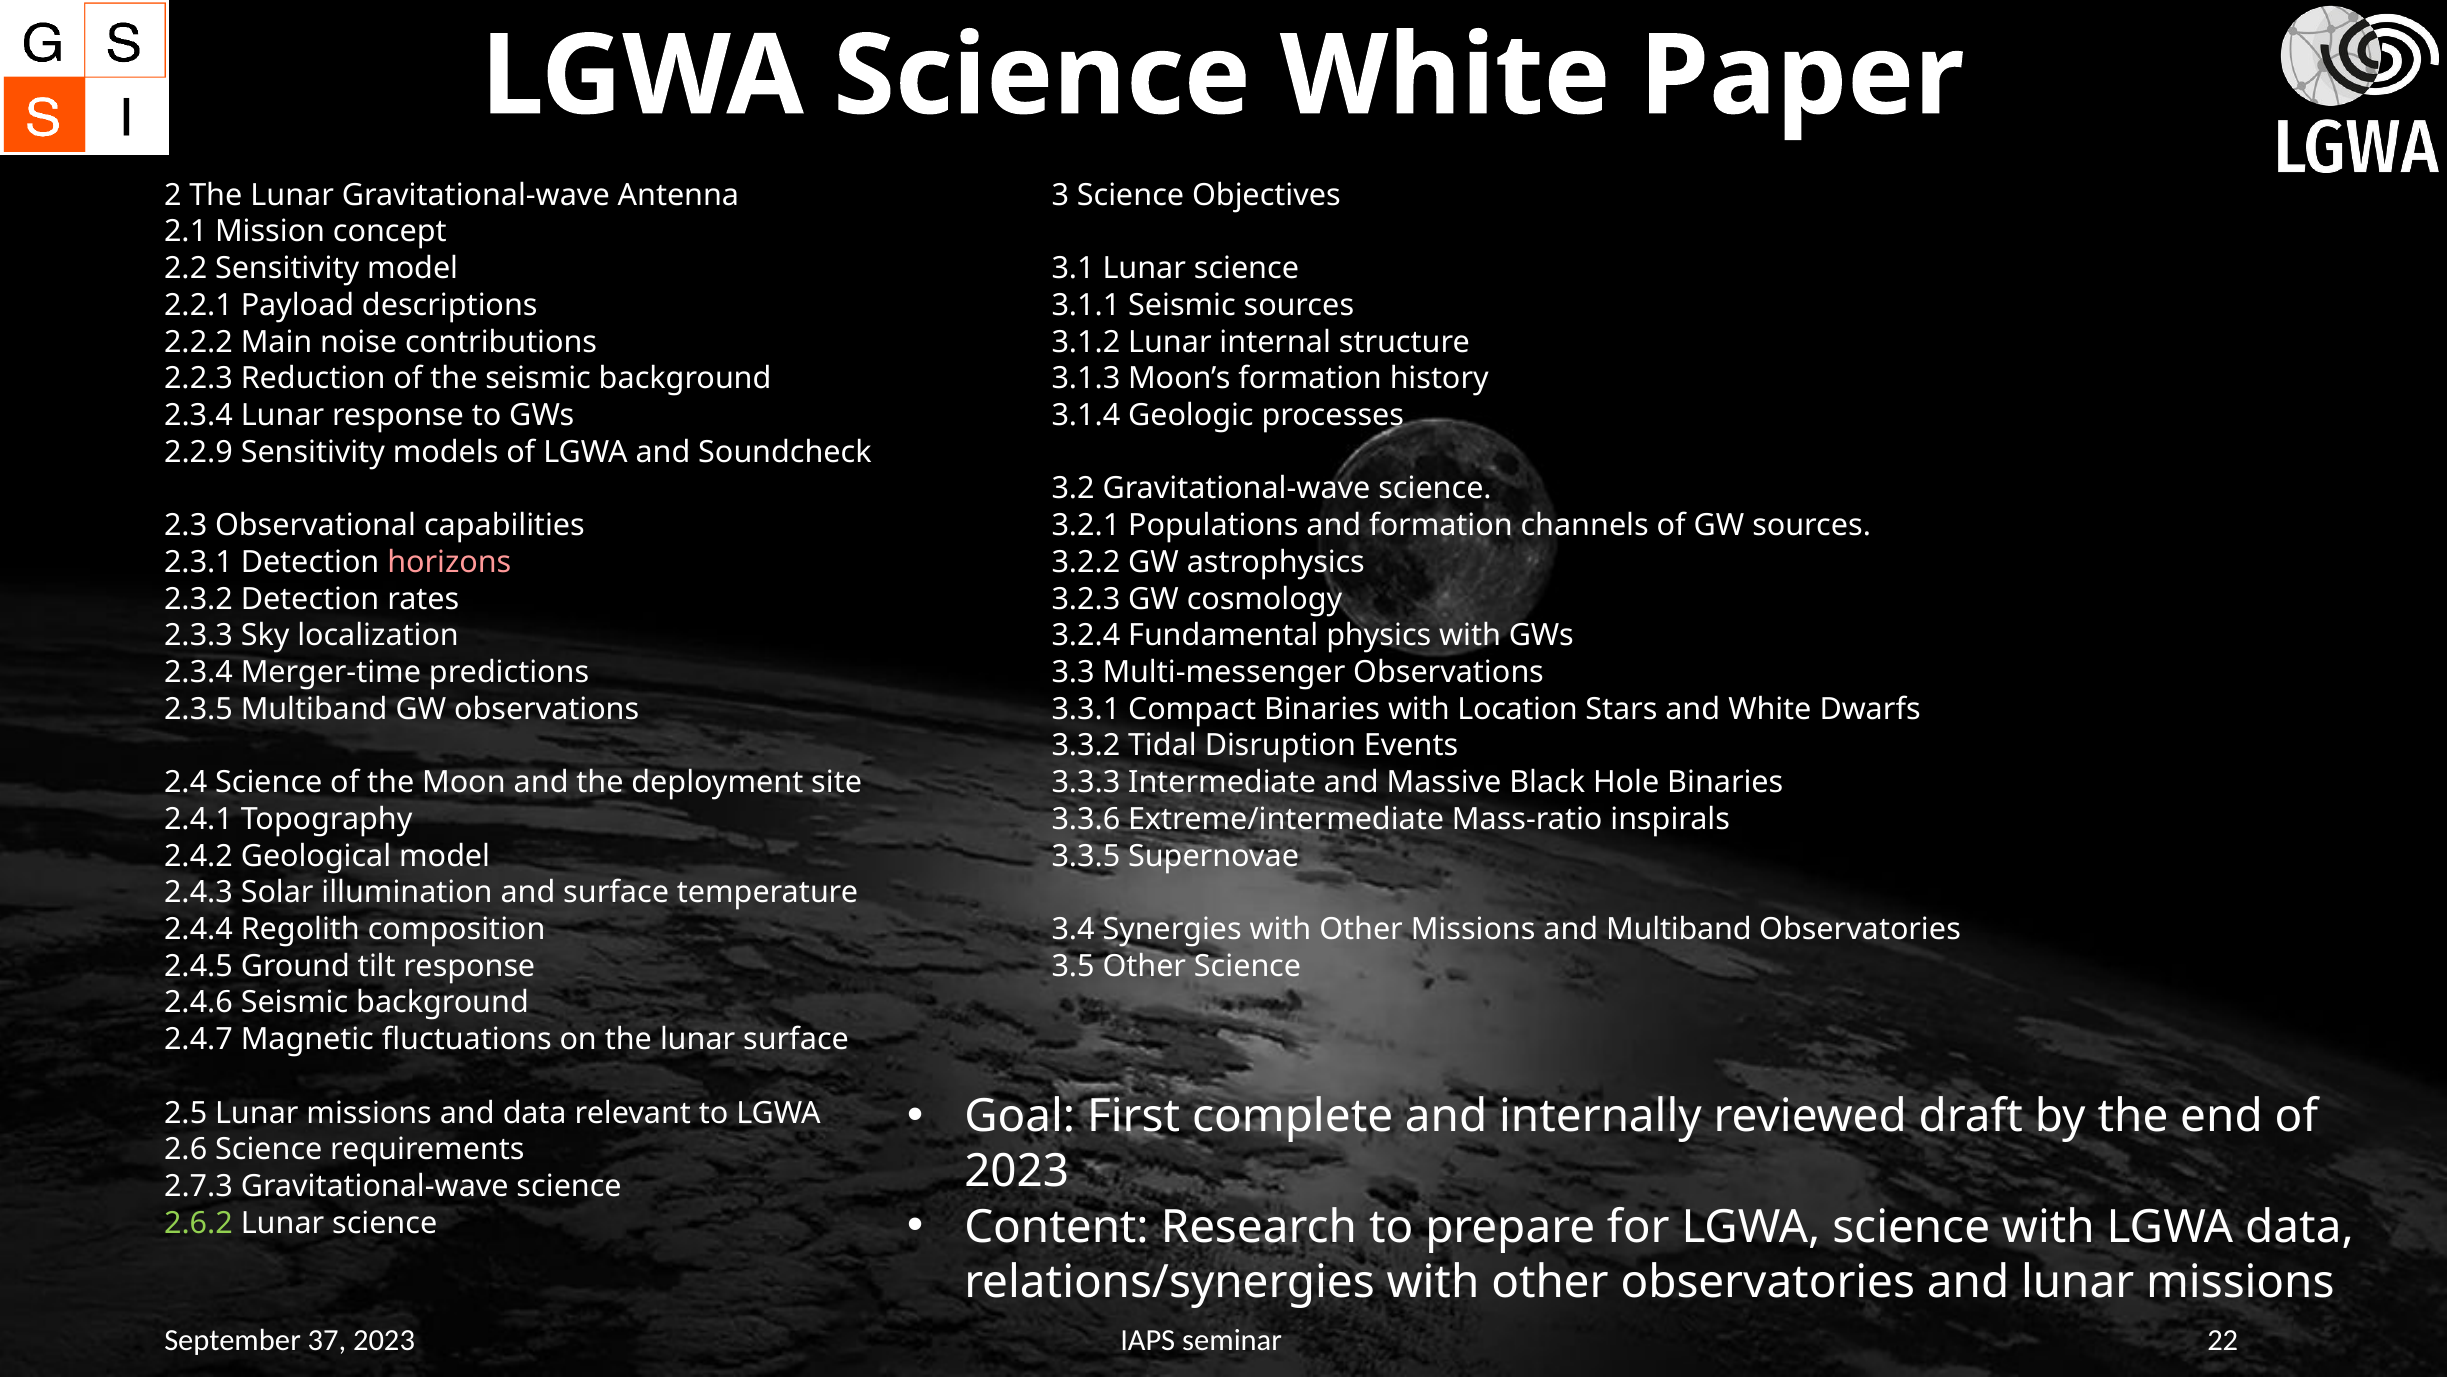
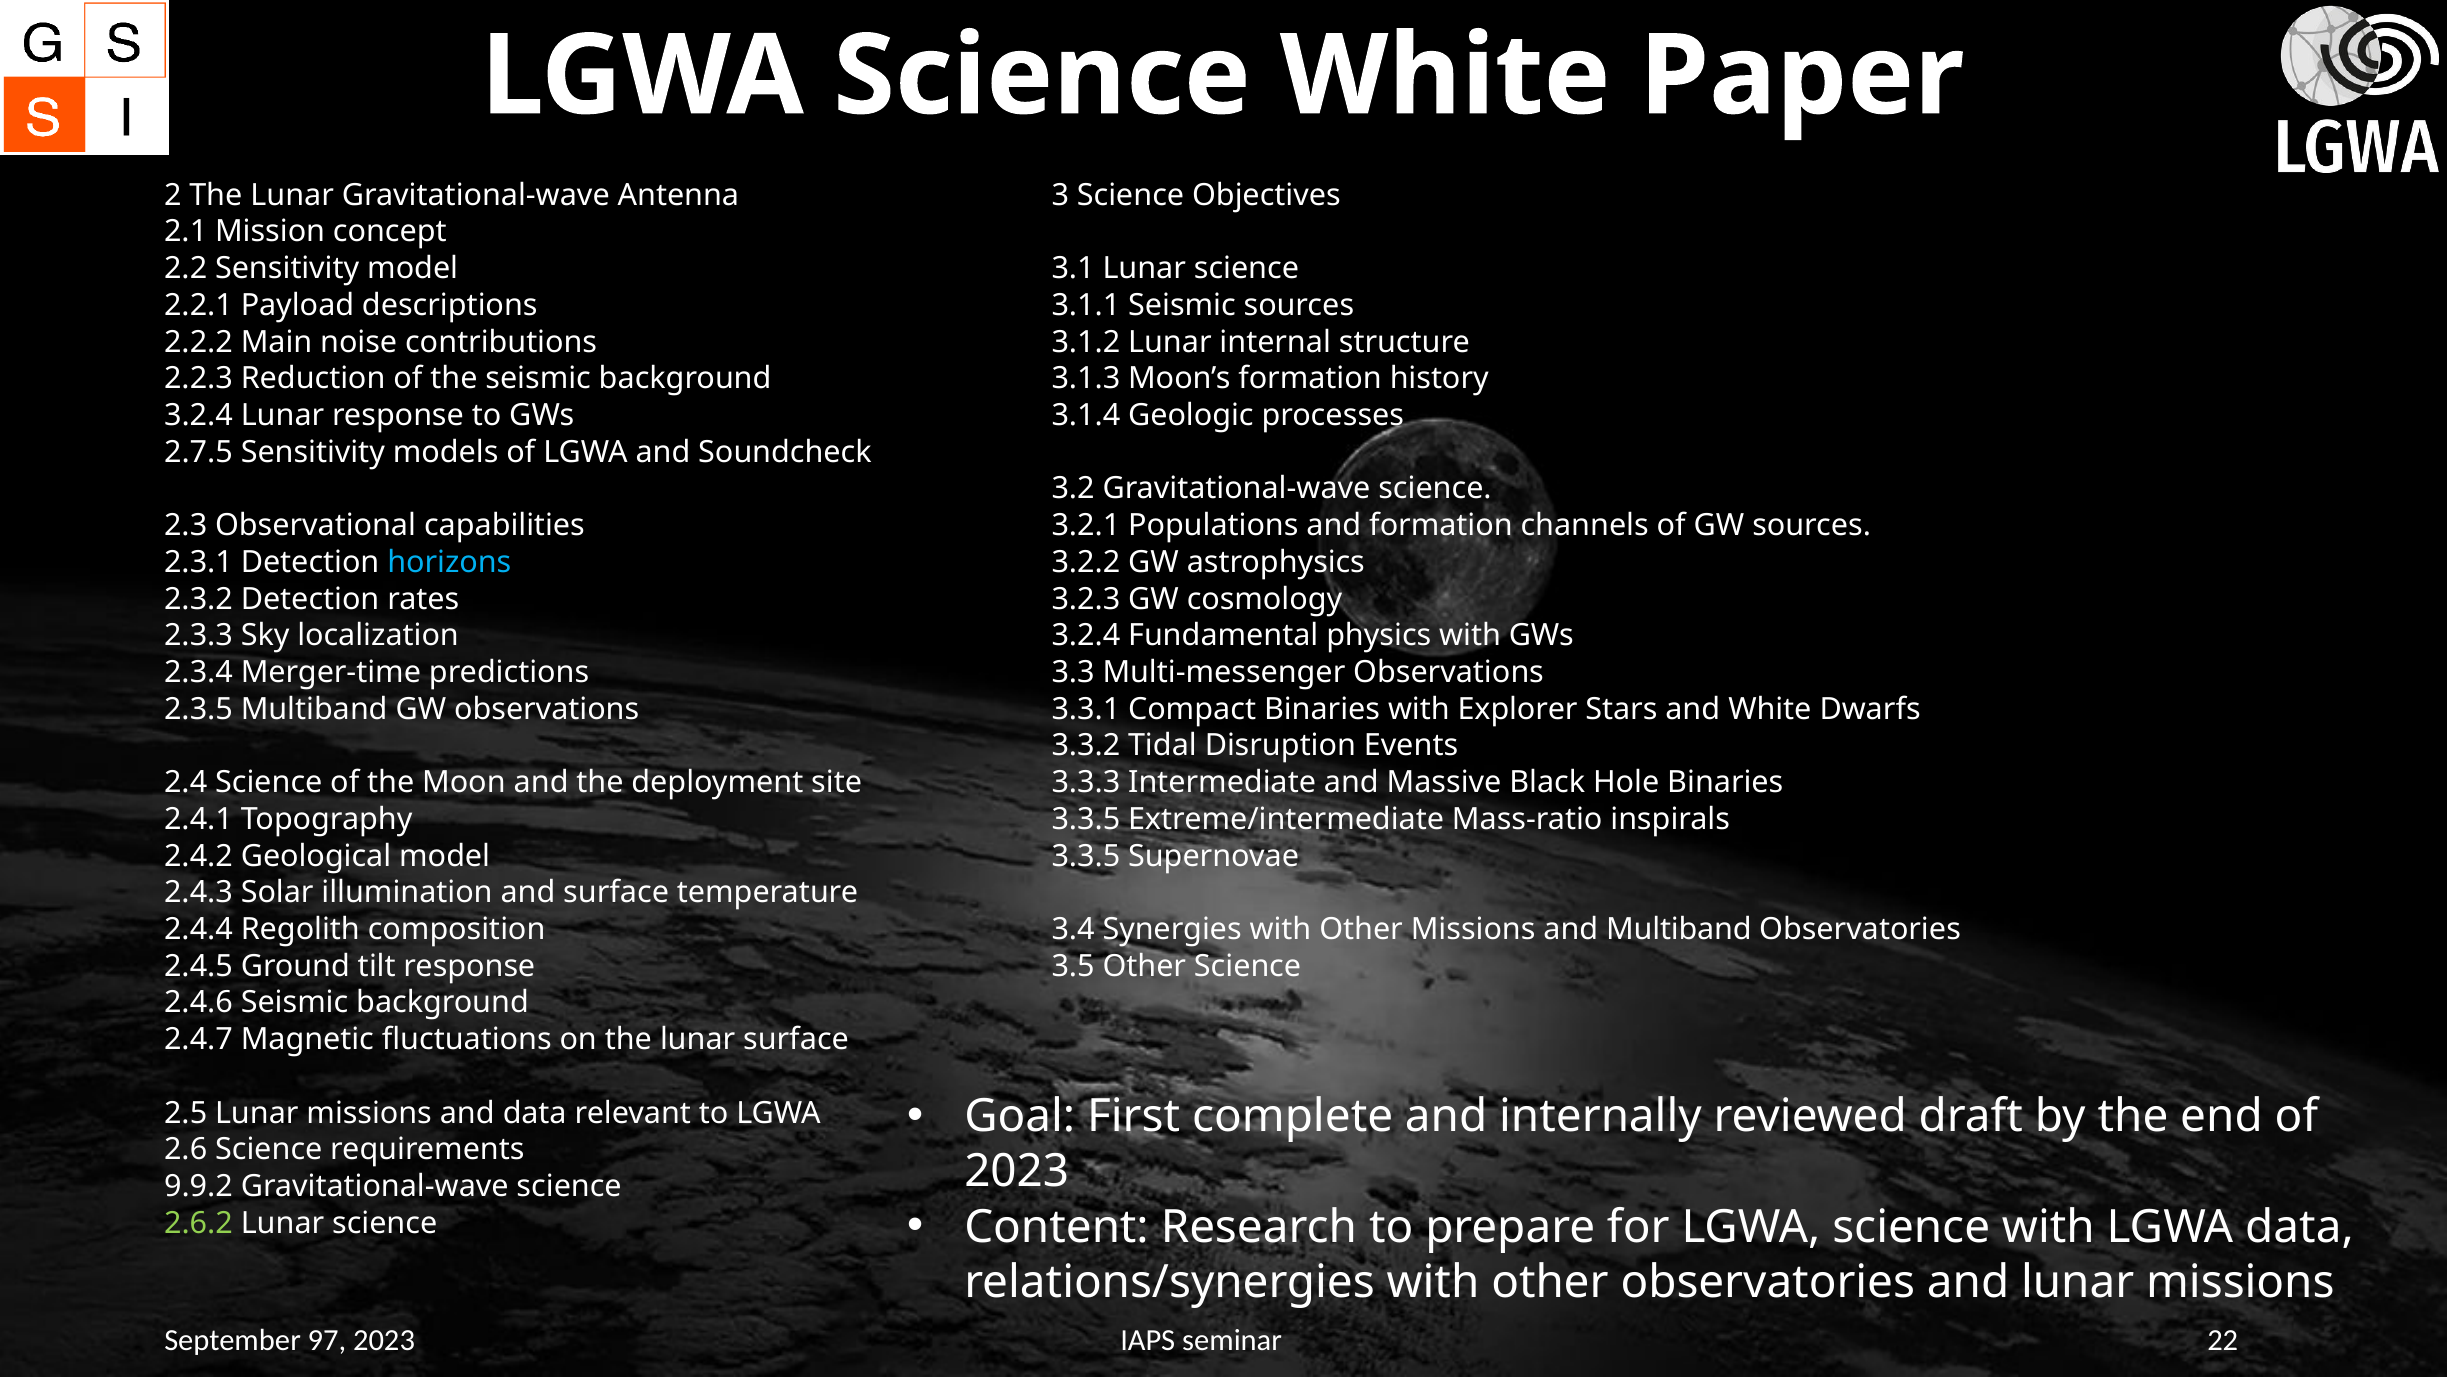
2.3.4 at (198, 415): 2.3.4 -> 3.2.4
2.2.9: 2.2.9 -> 2.7.5
horizons colour: pink -> light blue
Location: Location -> Explorer
3.3.6 at (1086, 819): 3.3.6 -> 3.3.5
2.7.3: 2.7.3 -> 9.9.2
37: 37 -> 97
